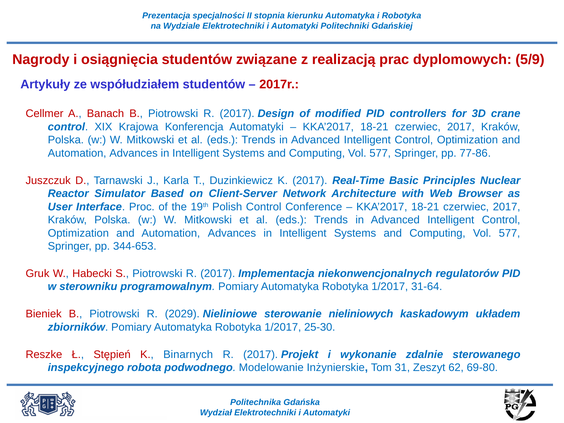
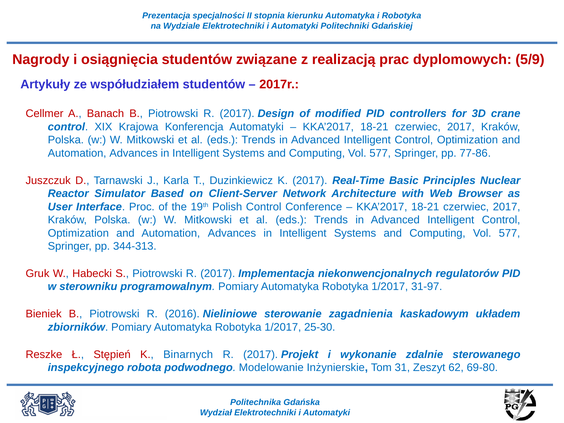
344-653: 344-653 -> 344-313
31-64: 31-64 -> 31-97
2029: 2029 -> 2016
nieliniowych: nieliniowych -> zagadnienia
